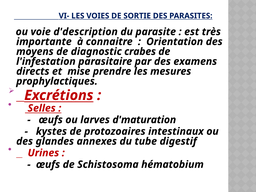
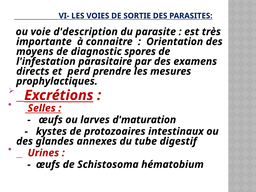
crabes: crabes -> spores
mise: mise -> perd
